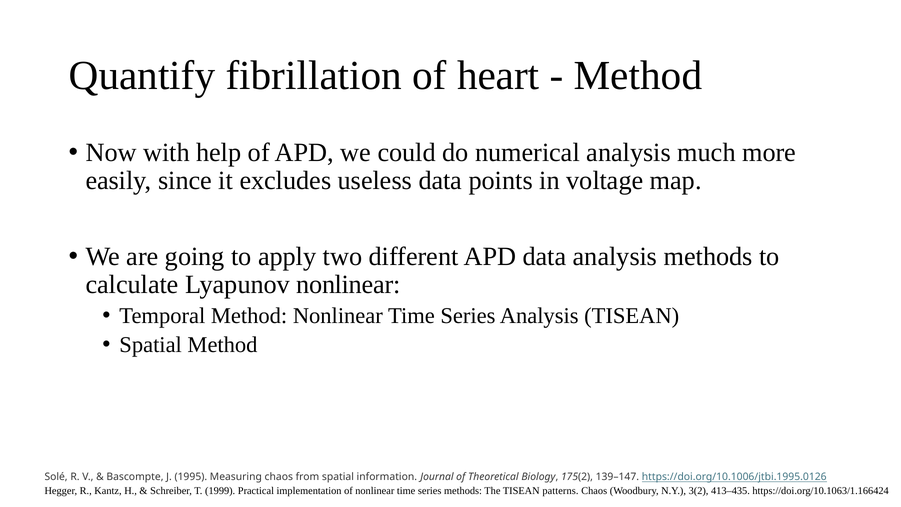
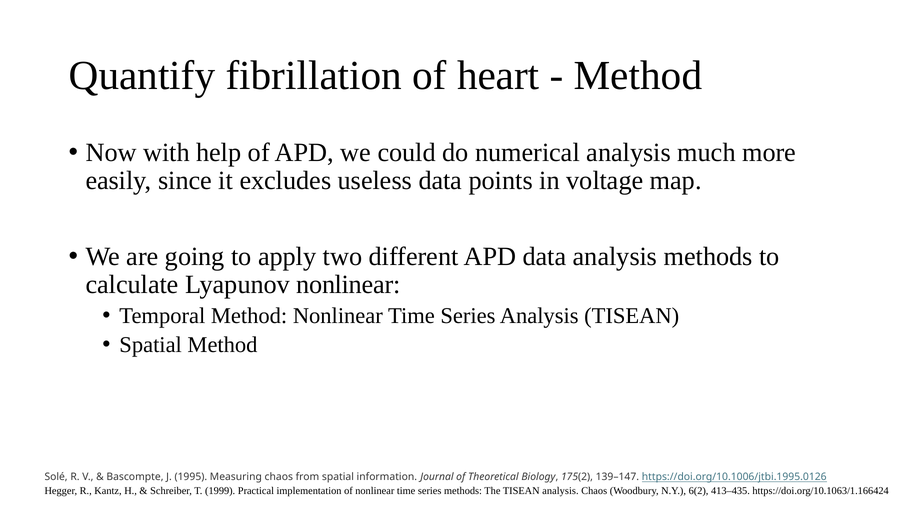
TISEAN patterns: patterns -> analysis
3(2: 3(2 -> 6(2
